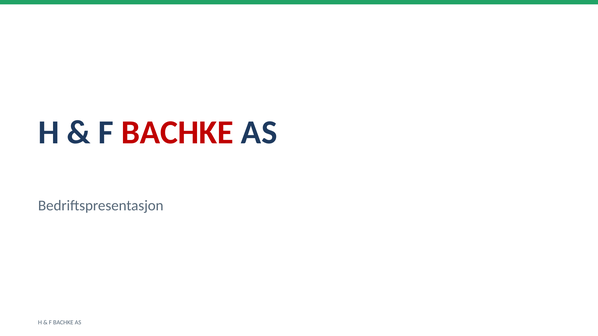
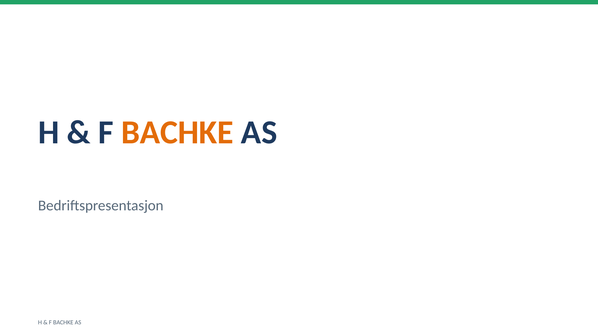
BACHKE at (177, 133) colour: red -> orange
